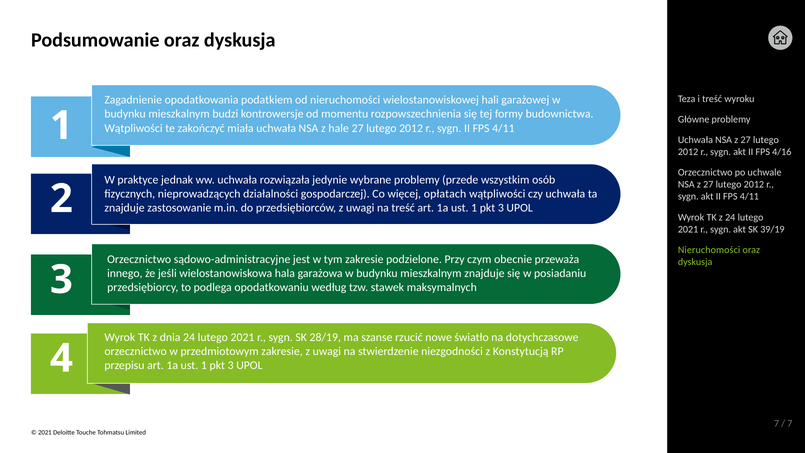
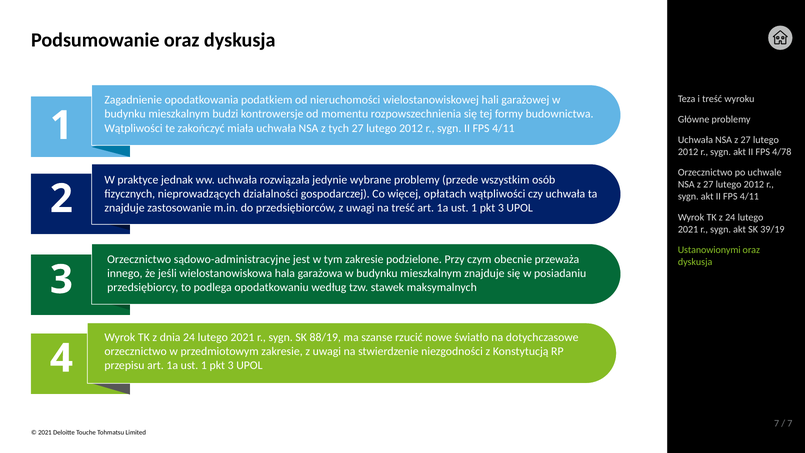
hale: hale -> tych
4/16: 4/16 -> 4/78
Nieruchomości at (709, 250): Nieruchomości -> Ustanowionymi
28/19: 28/19 -> 88/19
